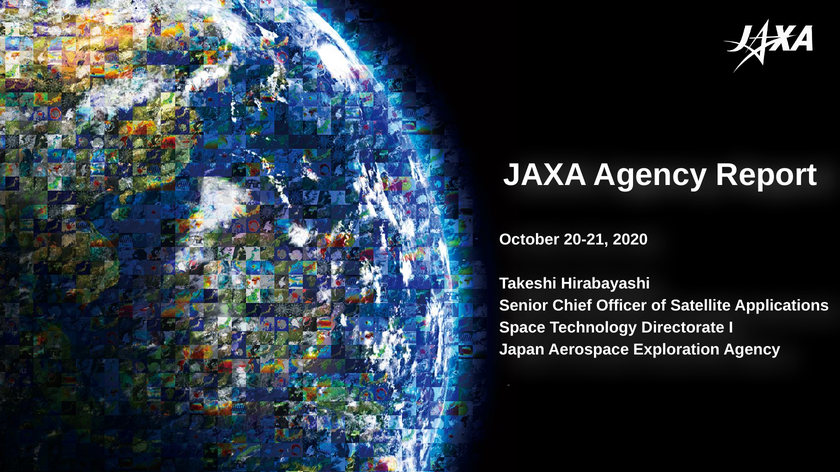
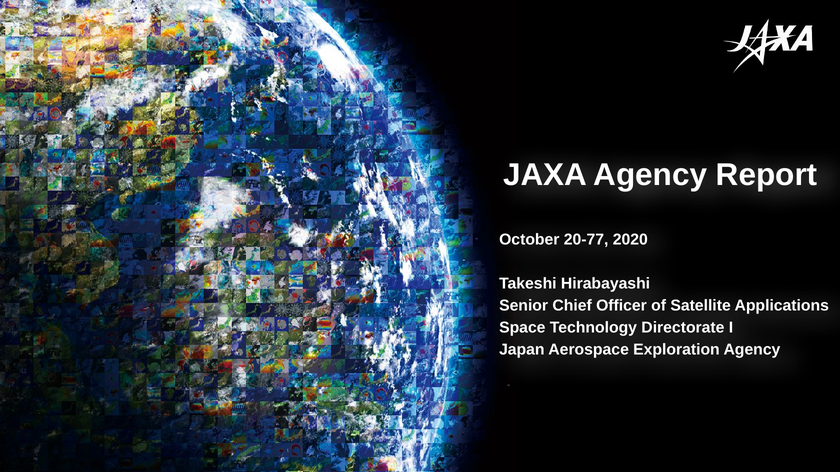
20-21: 20-21 -> 20-77
